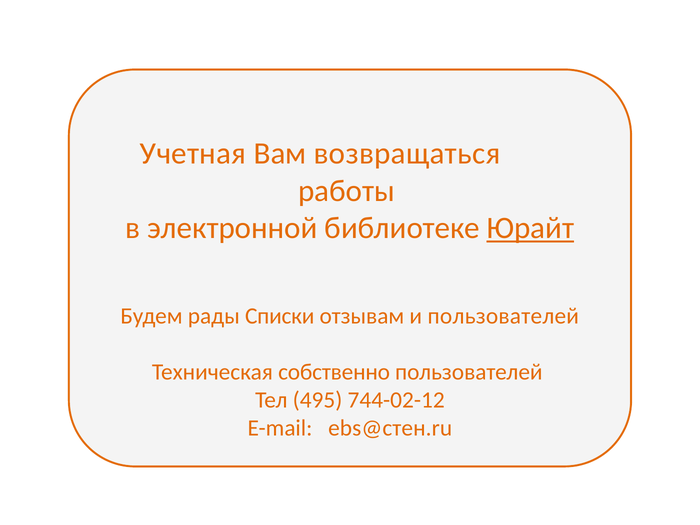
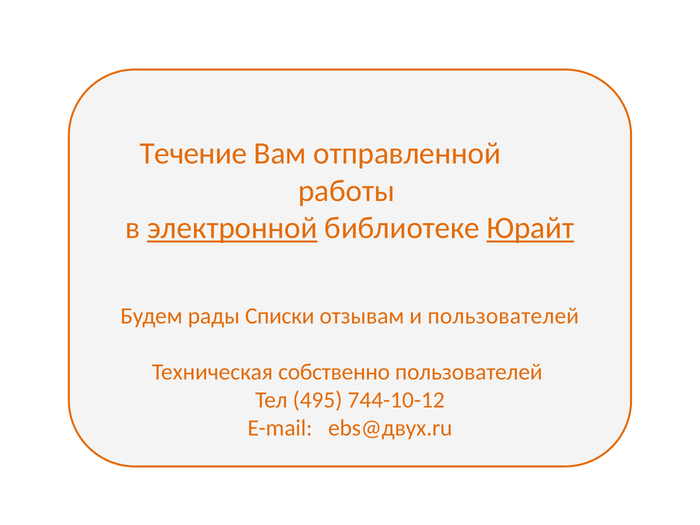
Учетная: Учетная -> Течение
возвращаться: возвращаться -> отправленной
электронной underline: none -> present
744-02-12: 744-02-12 -> 744-10-12
ebs@стен.ru: ebs@стен.ru -> ebs@двух.ru
